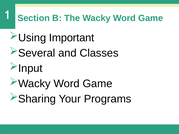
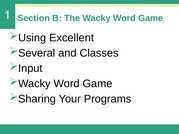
Important: Important -> Excellent
